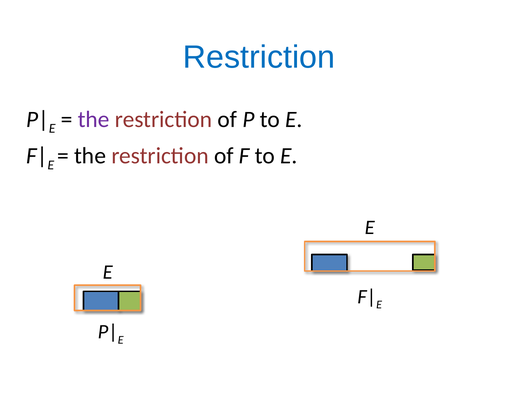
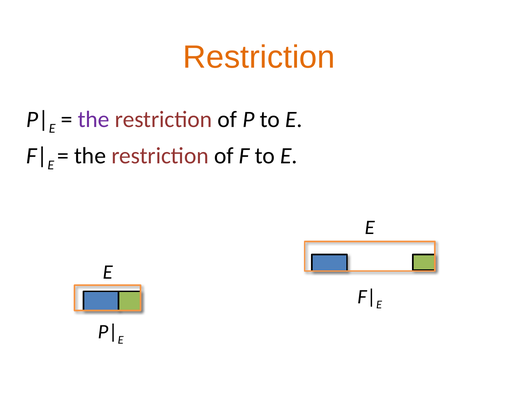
Restriction at (259, 57) colour: blue -> orange
